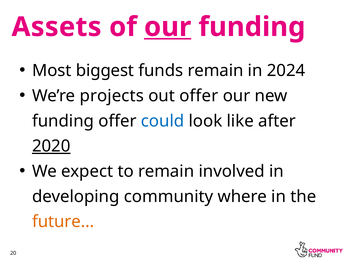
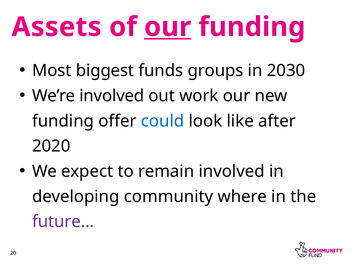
funds remain: remain -> groups
2024: 2024 -> 2030
We’re projects: projects -> involved
out offer: offer -> work
2020 underline: present -> none
future… colour: orange -> purple
